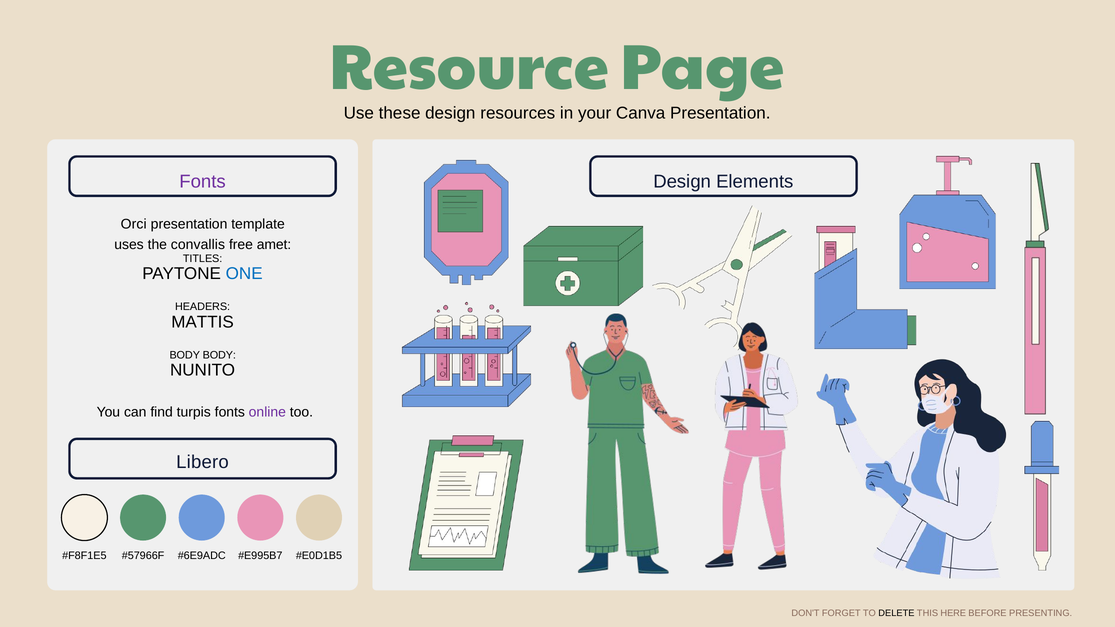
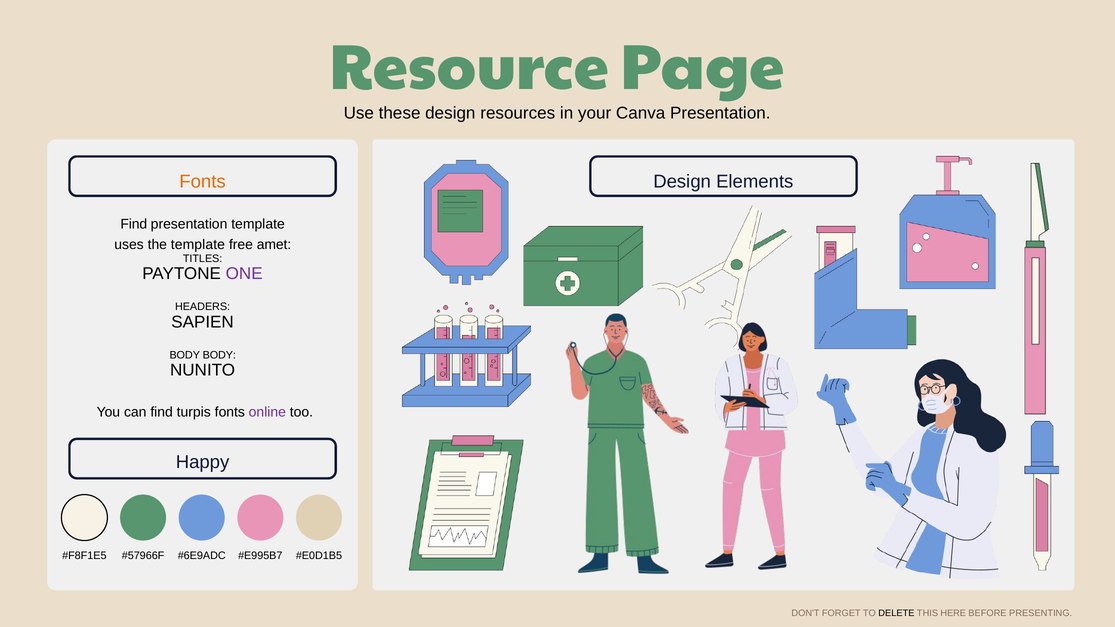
Fonts at (203, 182) colour: purple -> orange
Orci at (134, 224): Orci -> Find
the convallis: convallis -> template
ONE colour: blue -> purple
MATTIS: MATTIS -> SAPIEN
Libero: Libero -> Happy
